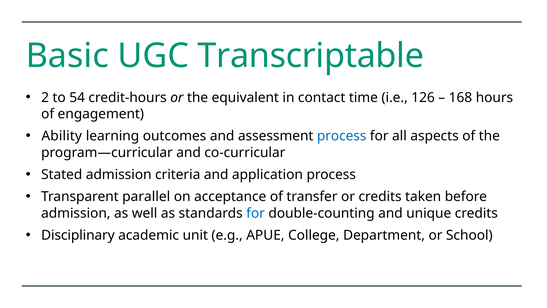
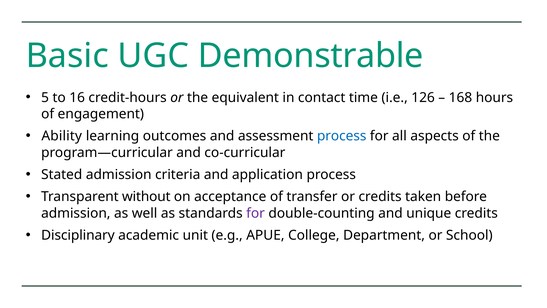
Transcriptable: Transcriptable -> Demonstrable
2: 2 -> 5
54: 54 -> 16
parallel: parallel -> without
for at (256, 213) colour: blue -> purple
